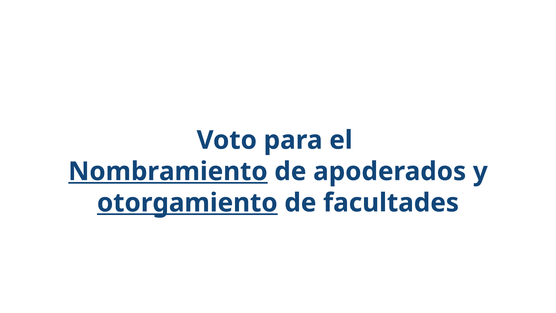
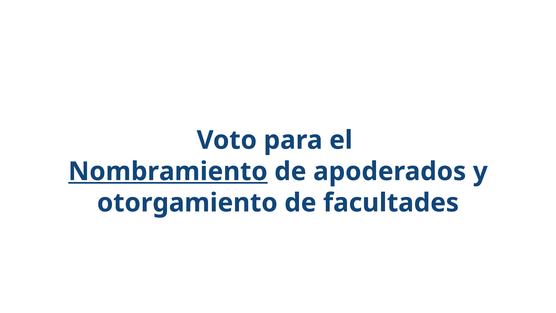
otorgamiento underline: present -> none
